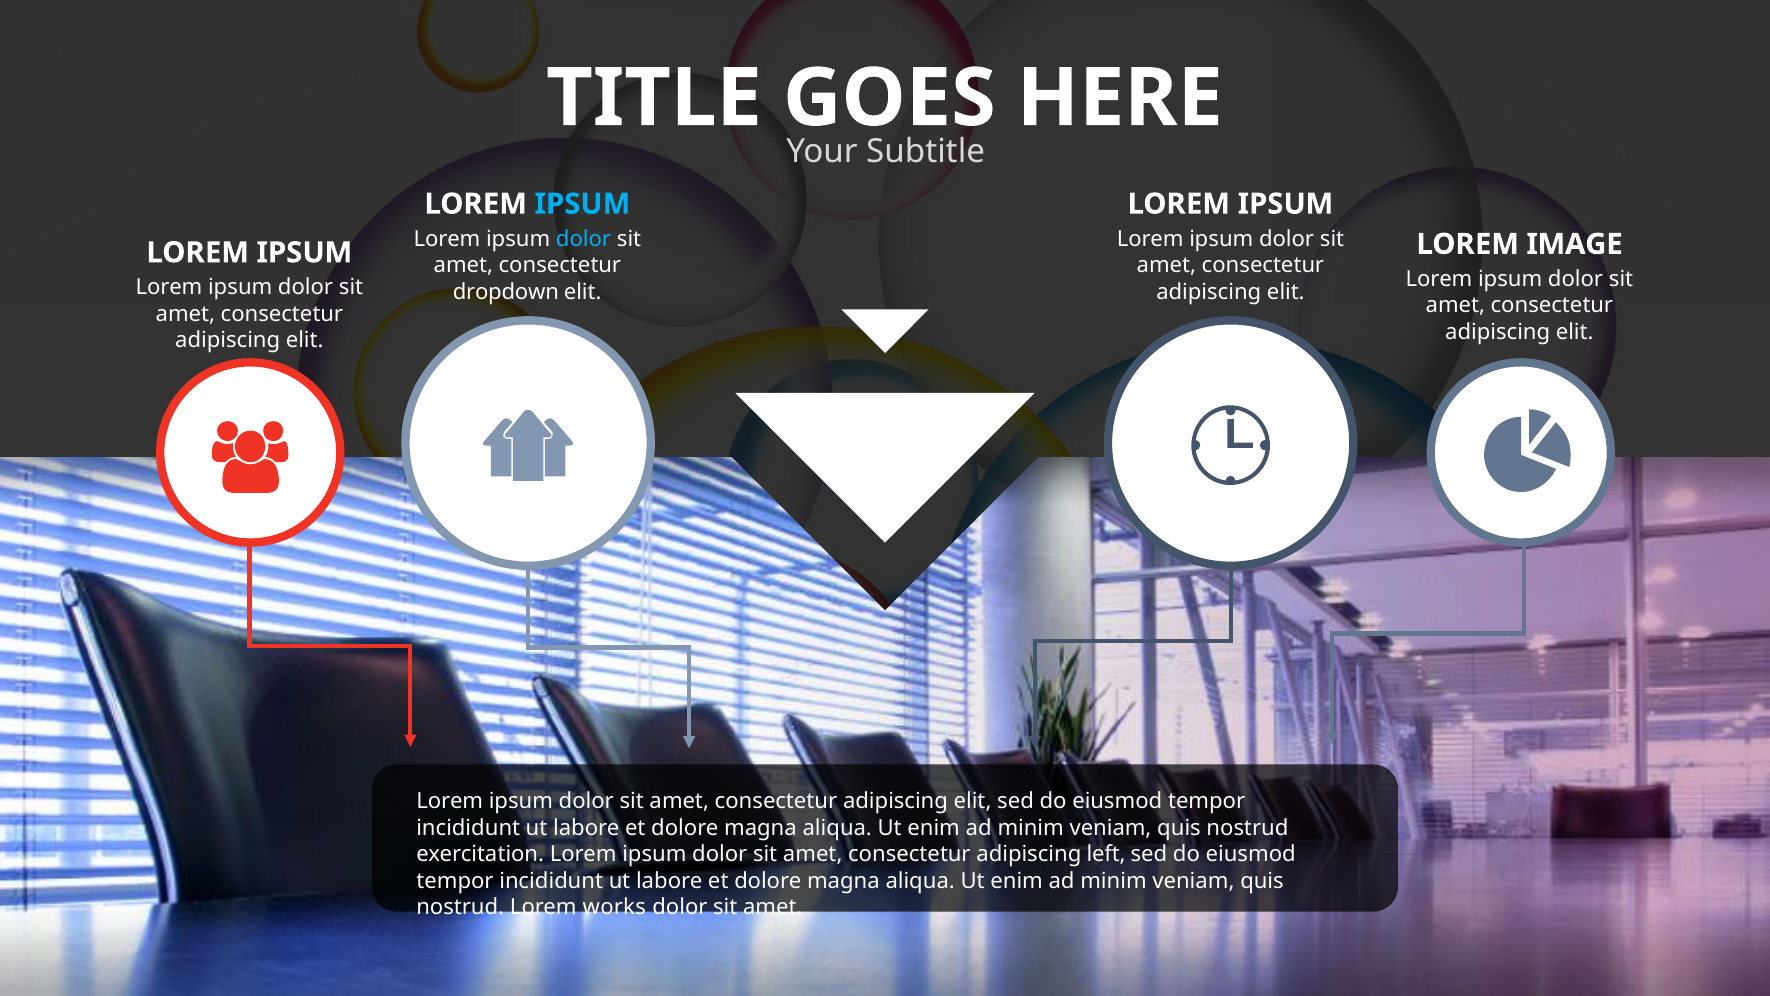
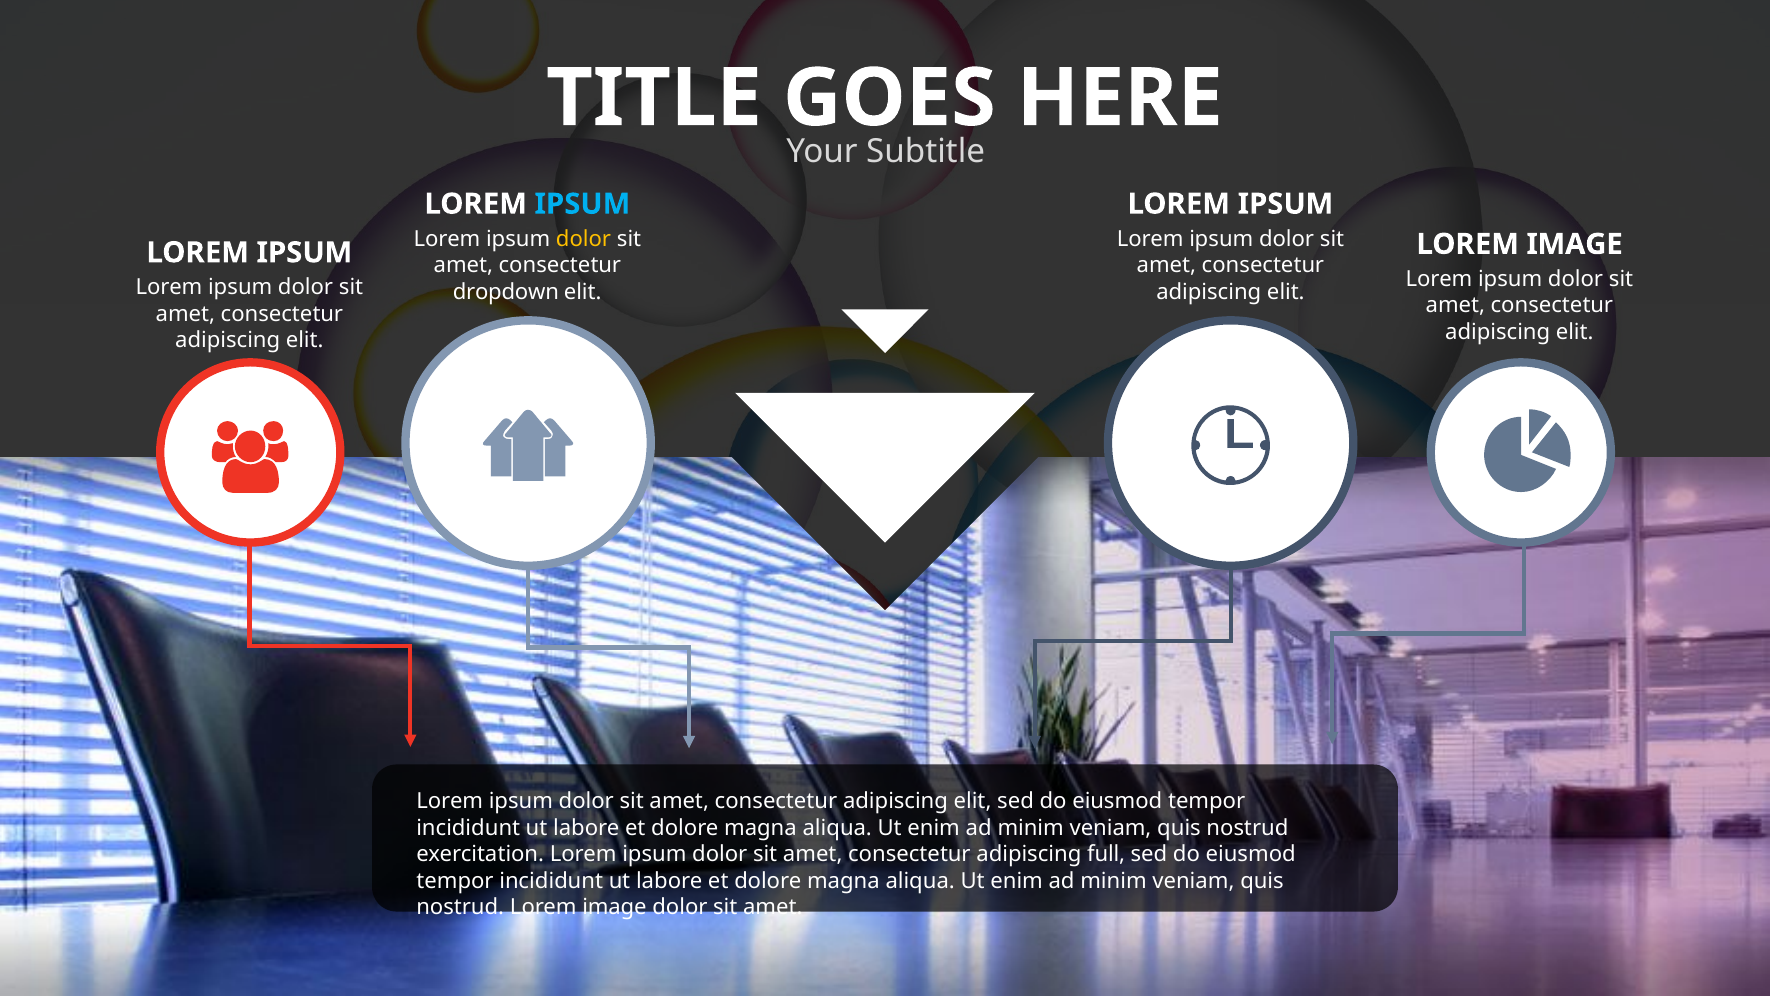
dolor at (584, 239) colour: light blue -> yellow
left: left -> full
nostrud Lorem works: works -> image
